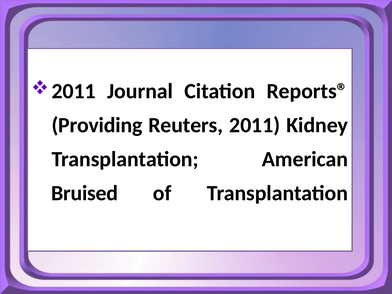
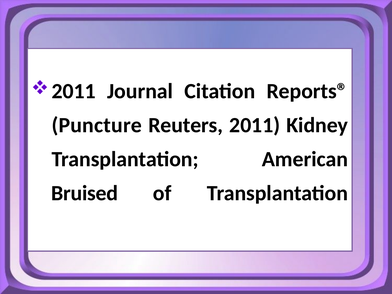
Providing: Providing -> Puncture
